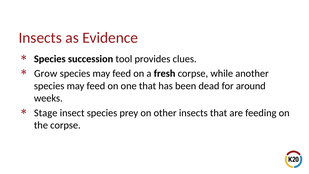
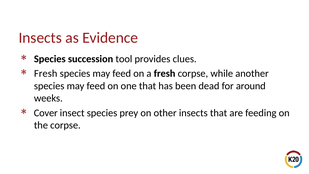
Grow at (46, 73): Grow -> Fresh
Stage: Stage -> Cover
